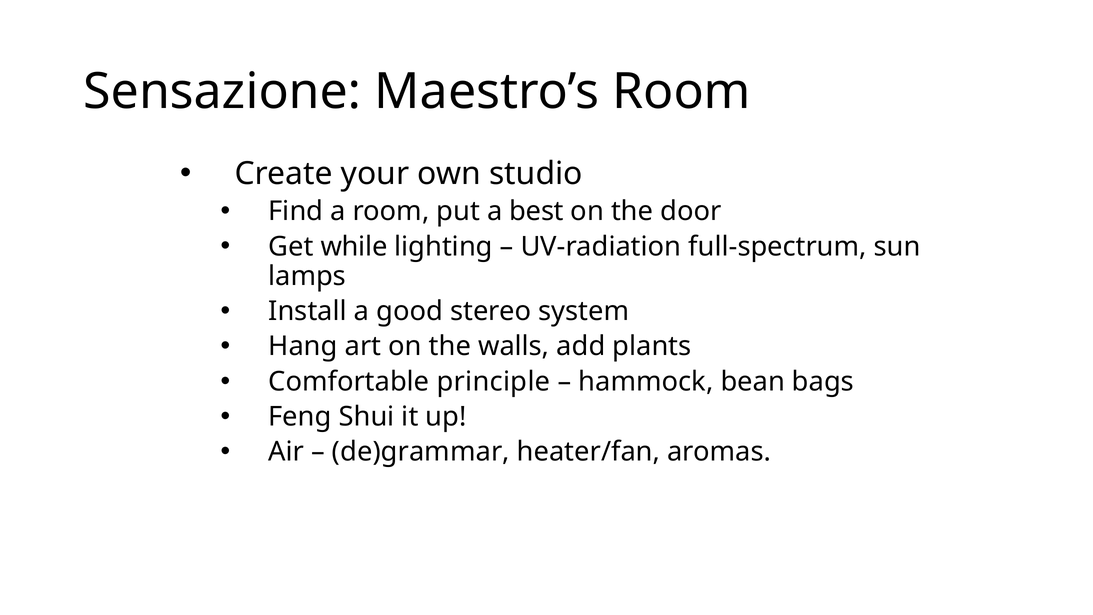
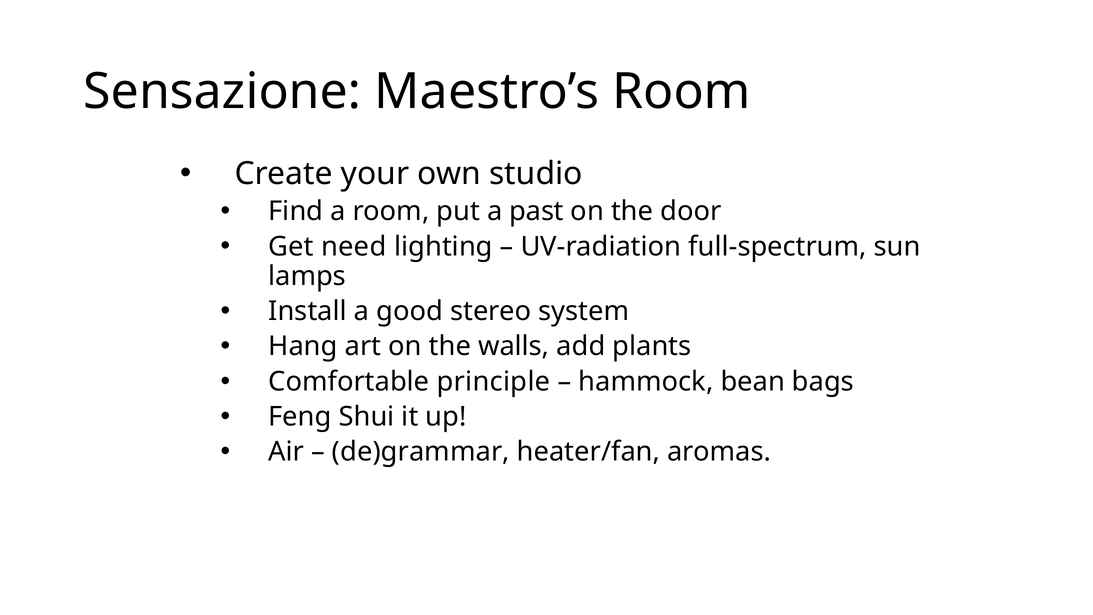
best: best -> past
while: while -> need
